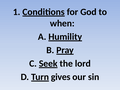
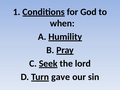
gives: gives -> gave
